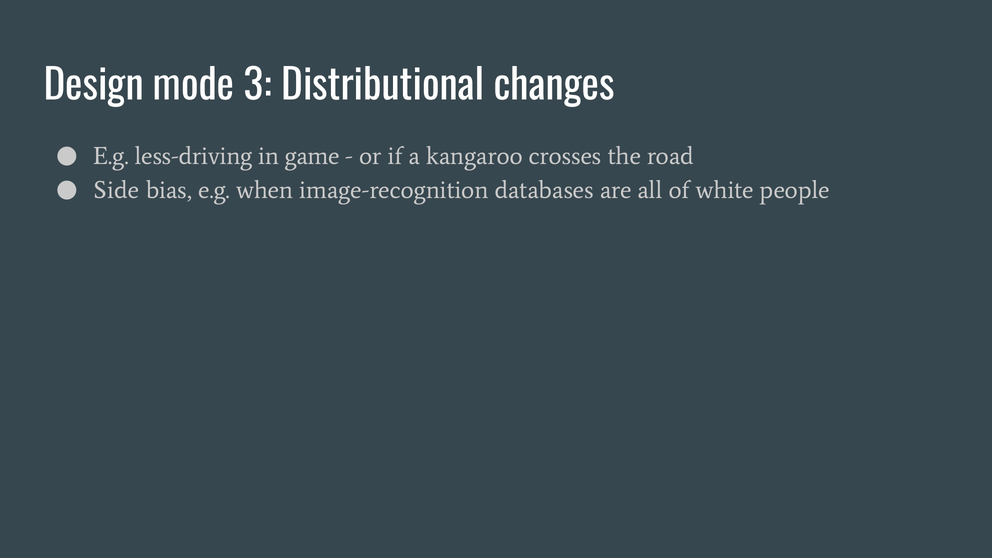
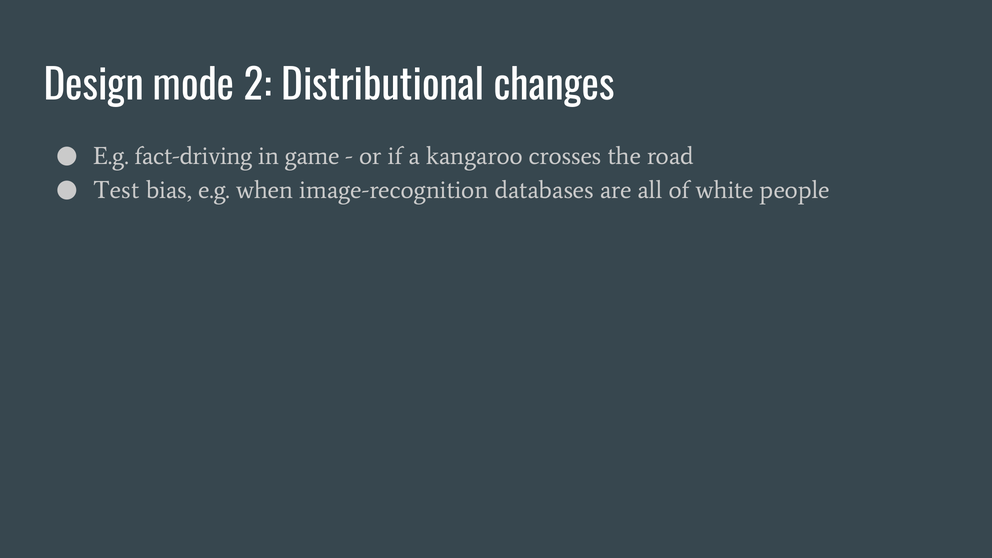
3: 3 -> 2
less-driving: less-driving -> fact-driving
Side: Side -> Test
